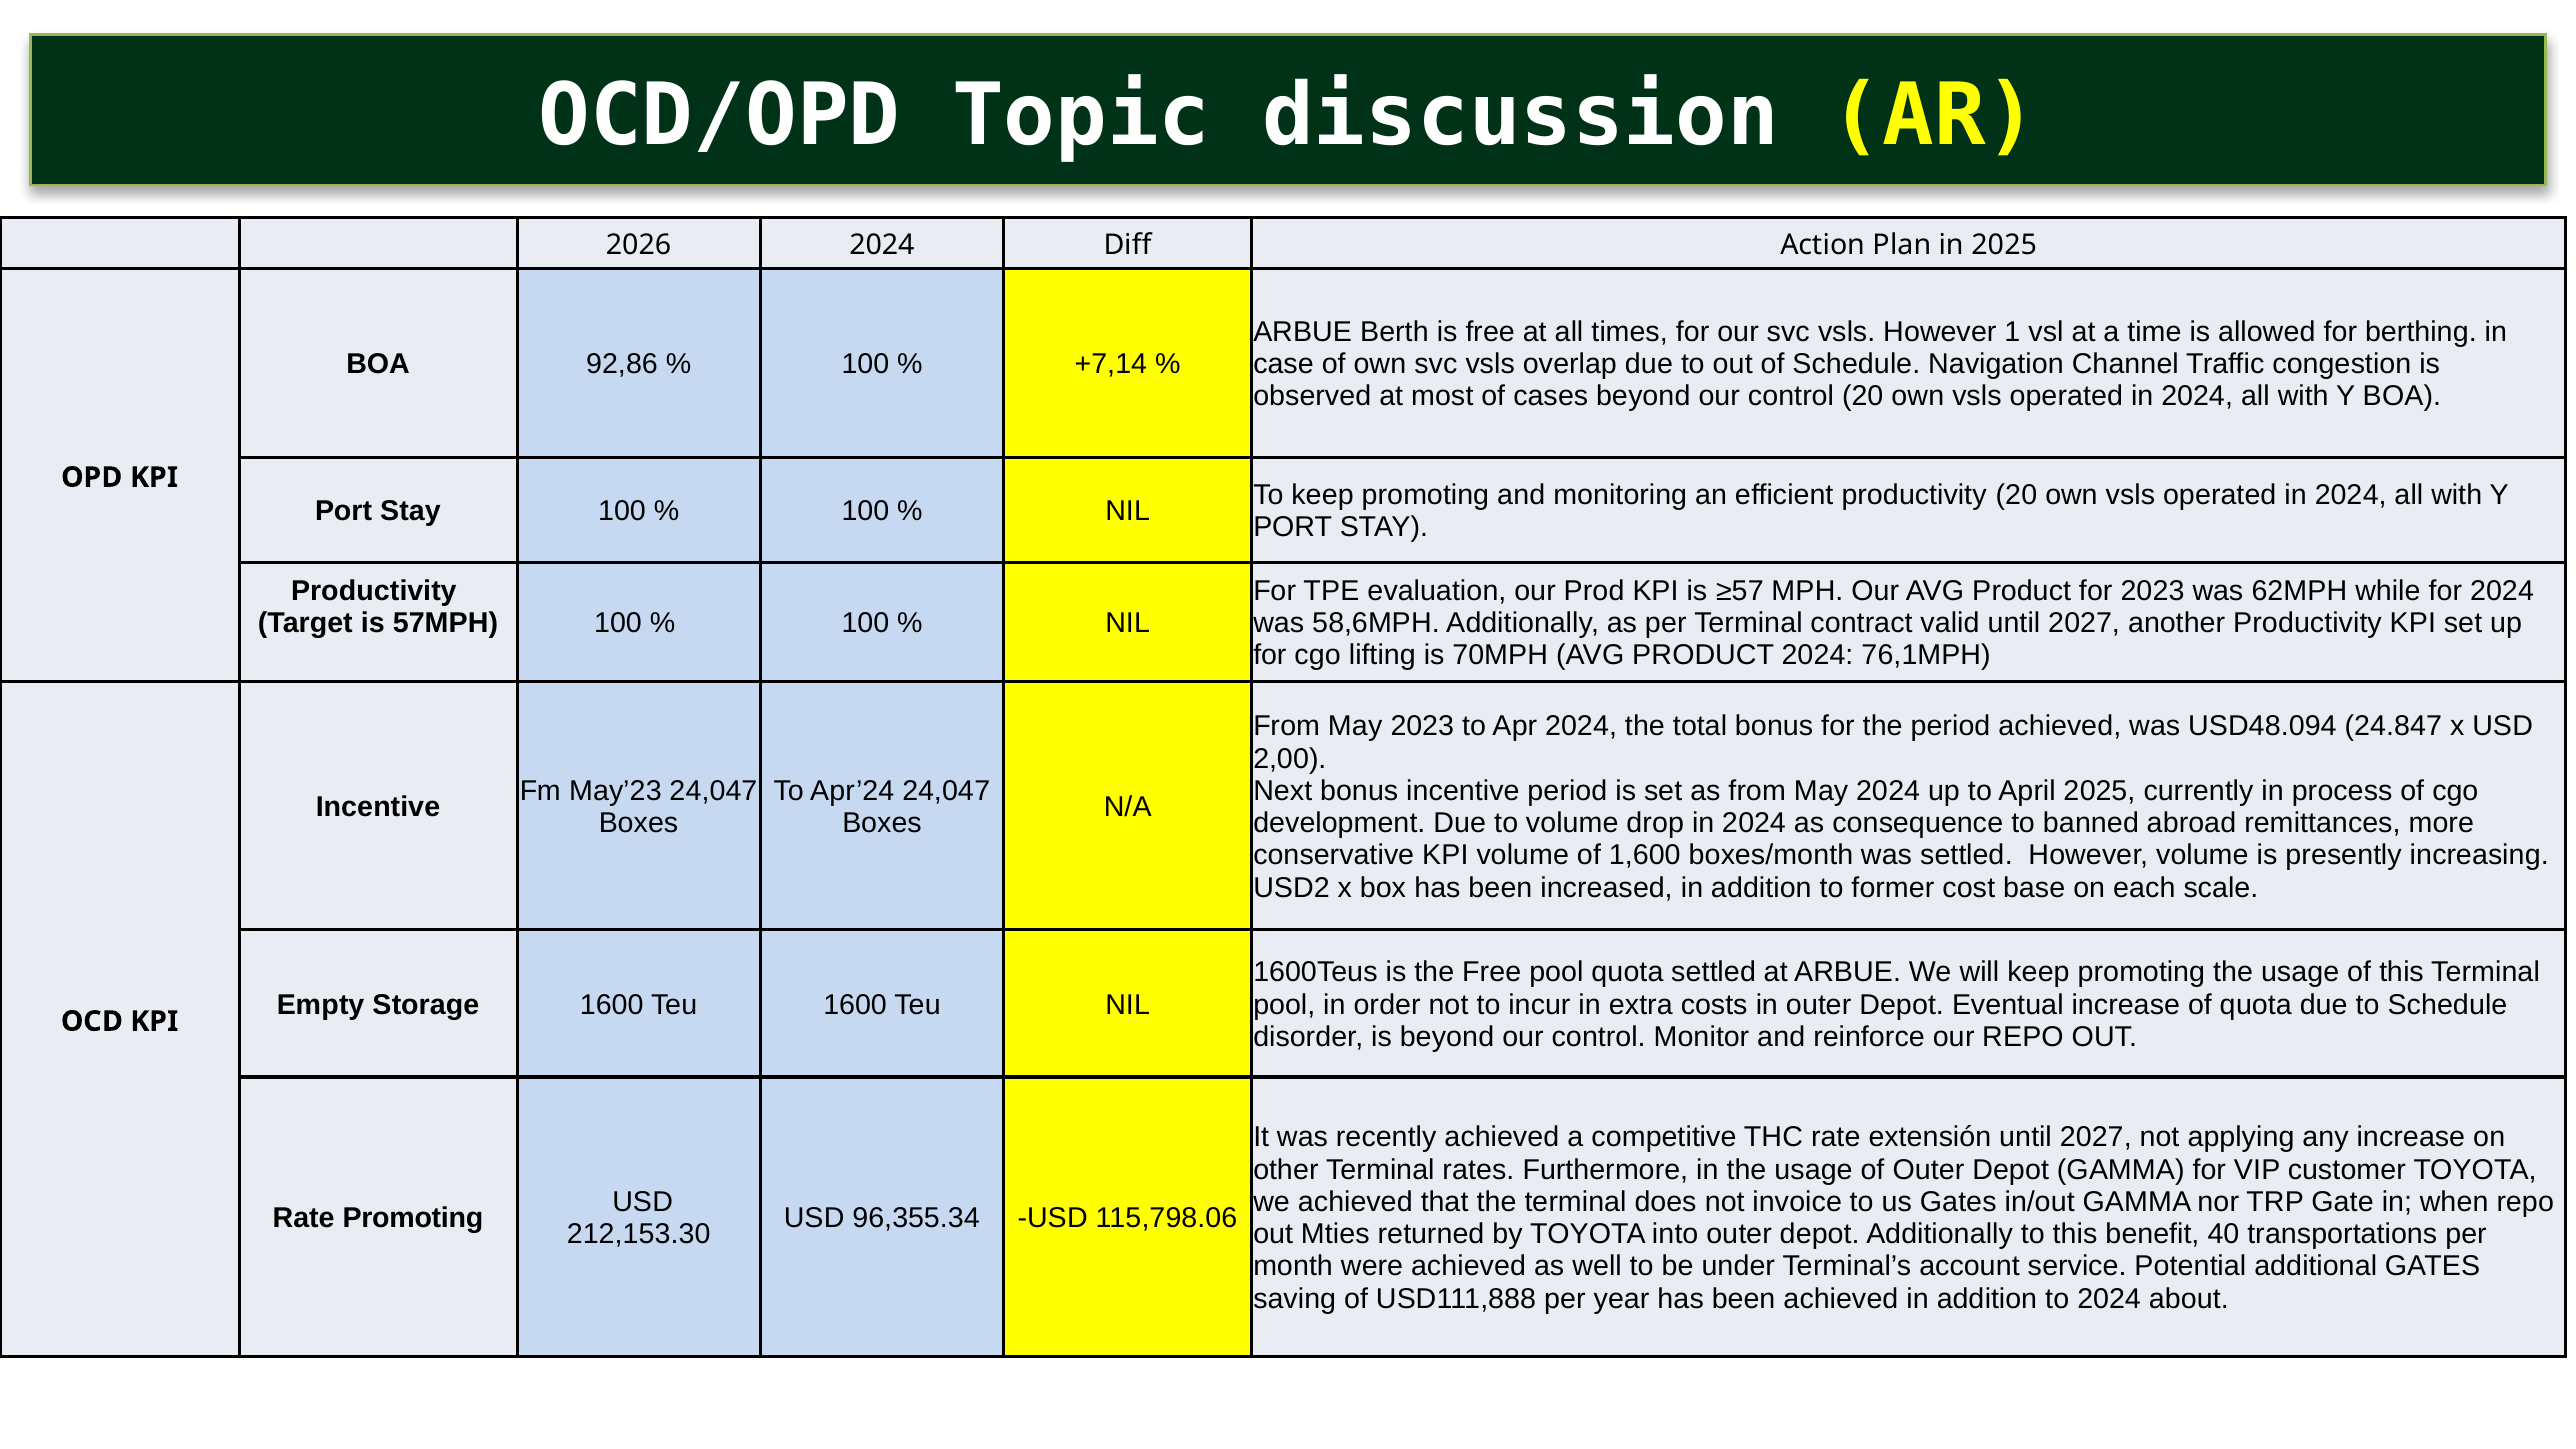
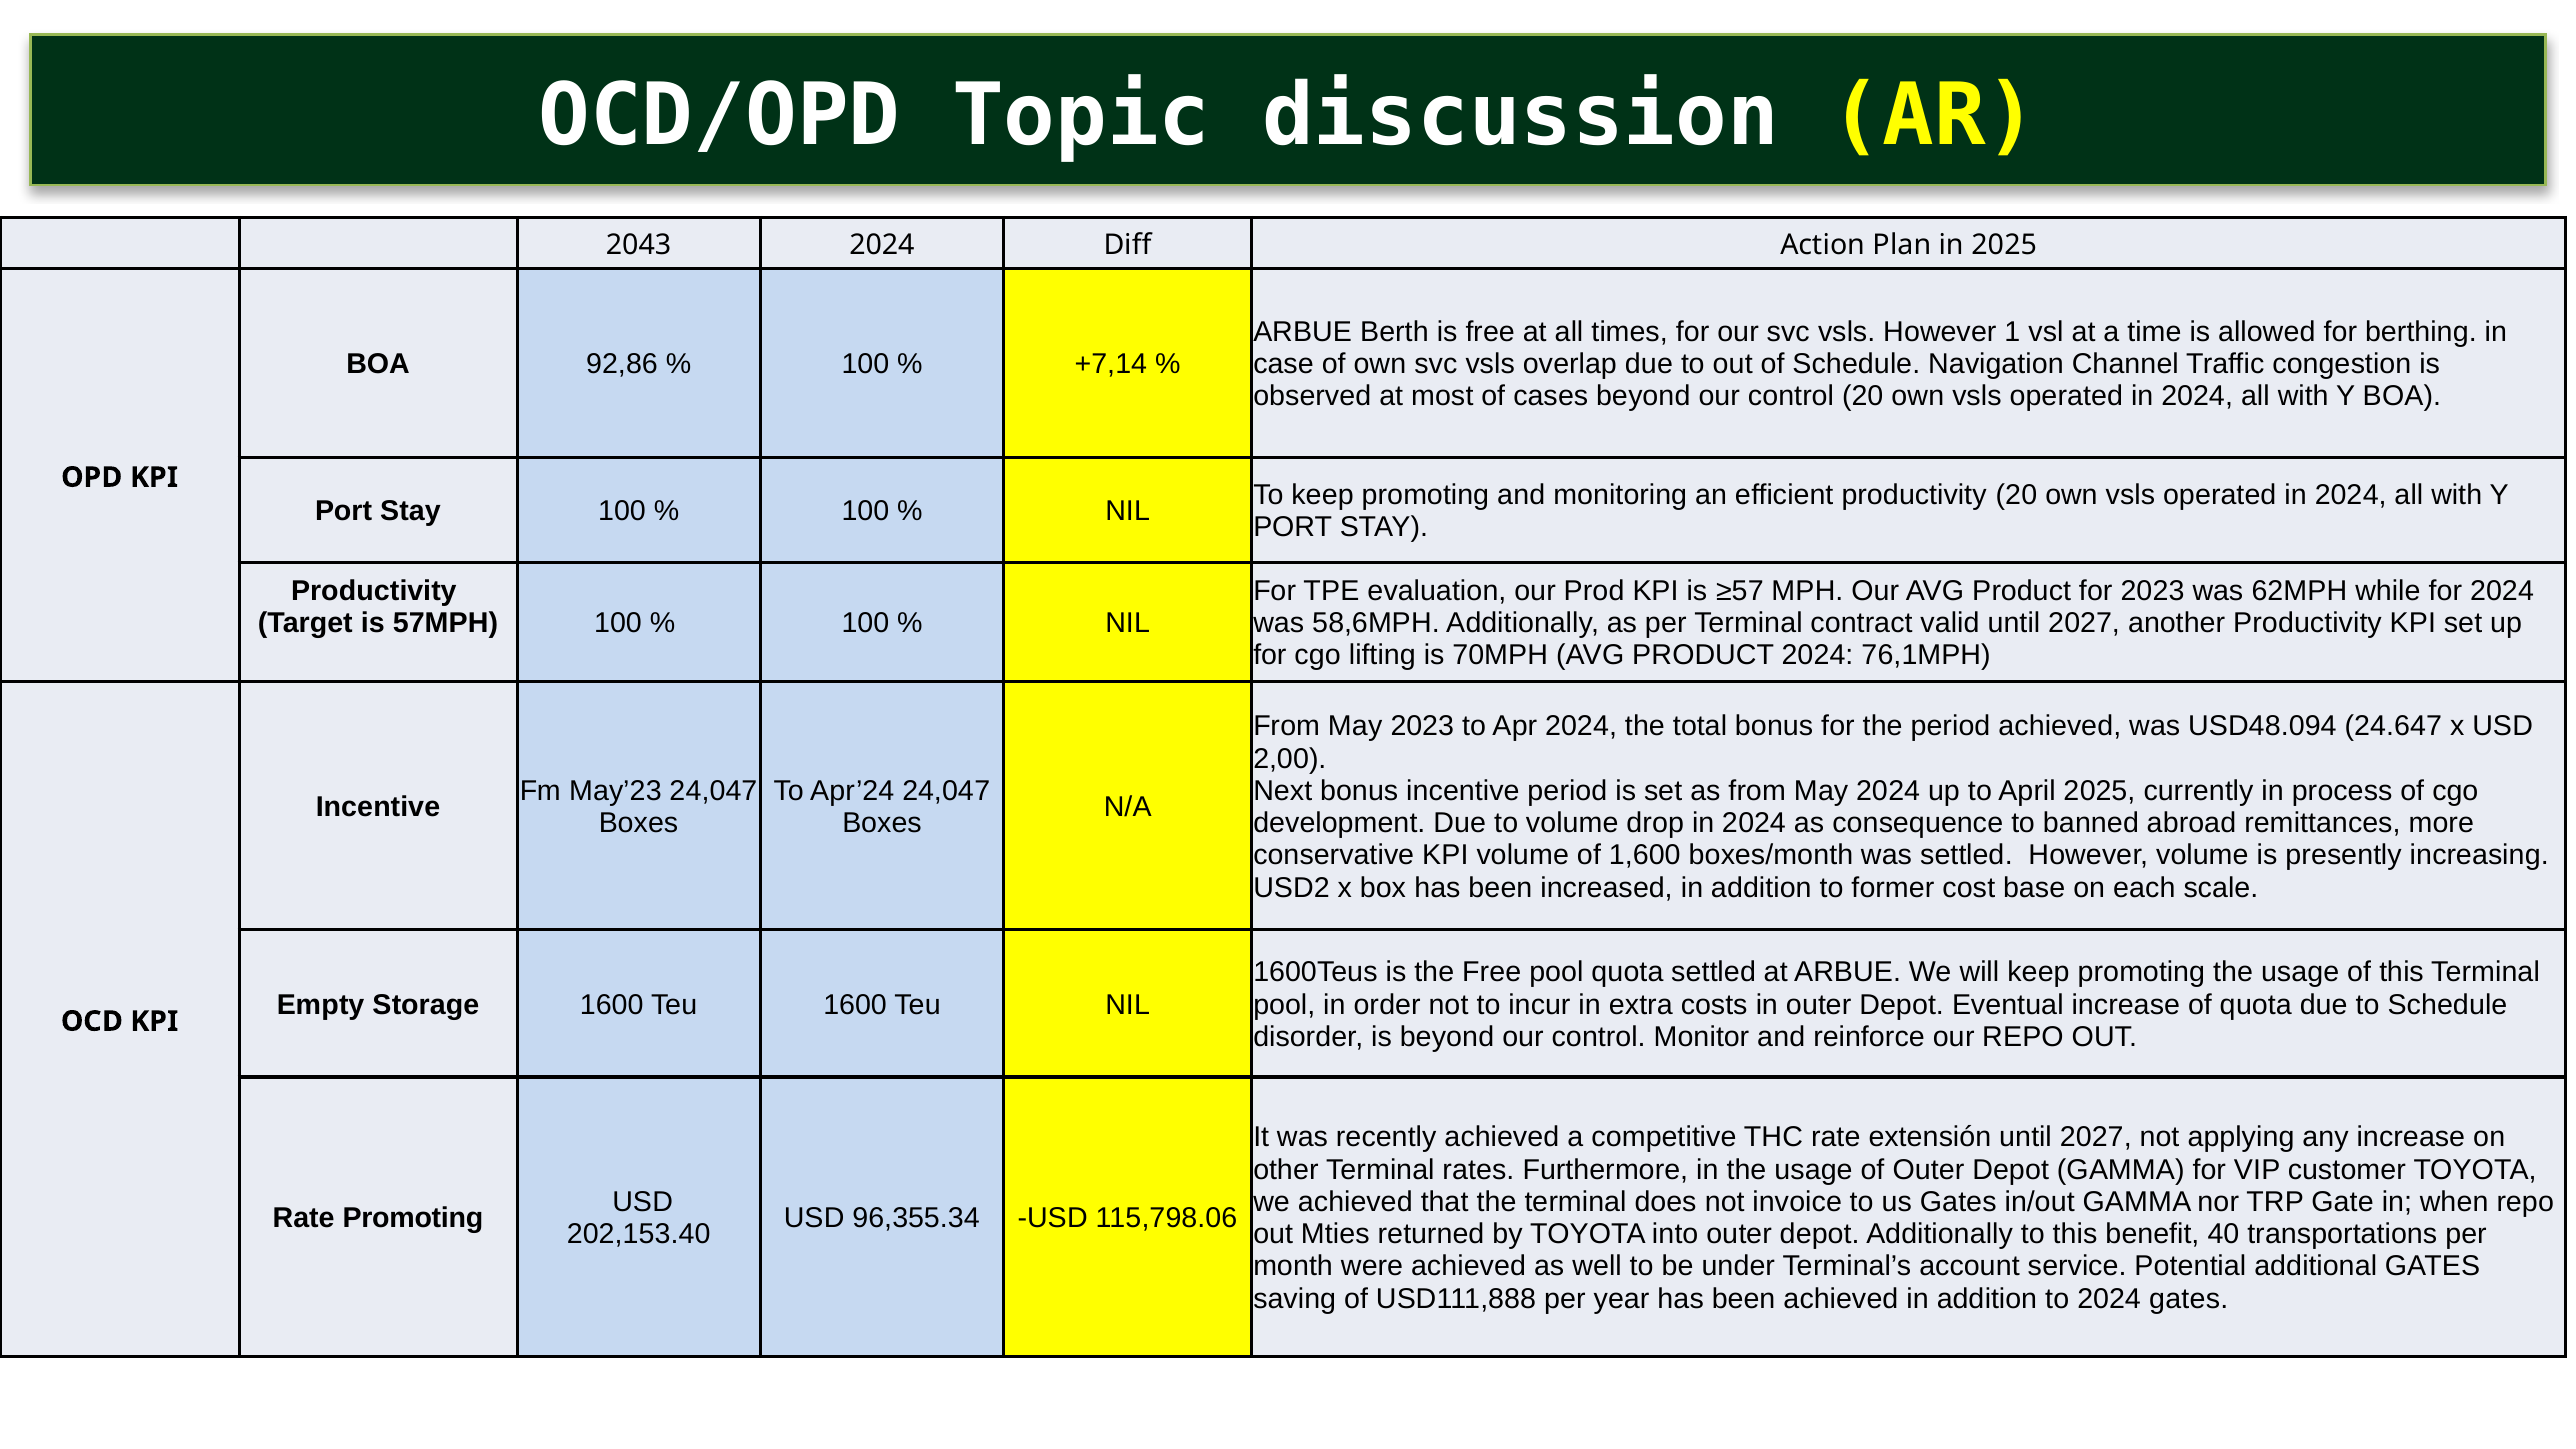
2026: 2026 -> 2043
24.847: 24.847 -> 24.647
212,153.30: 212,153.30 -> 202,153.40
2024 about: about -> gates
